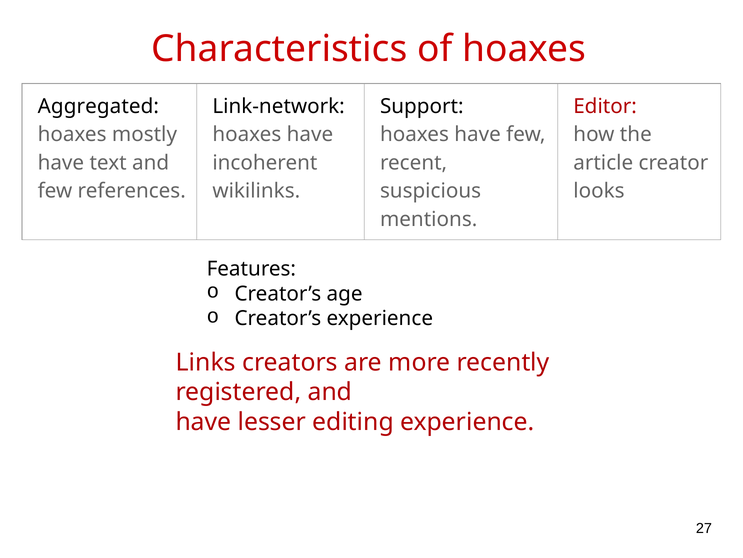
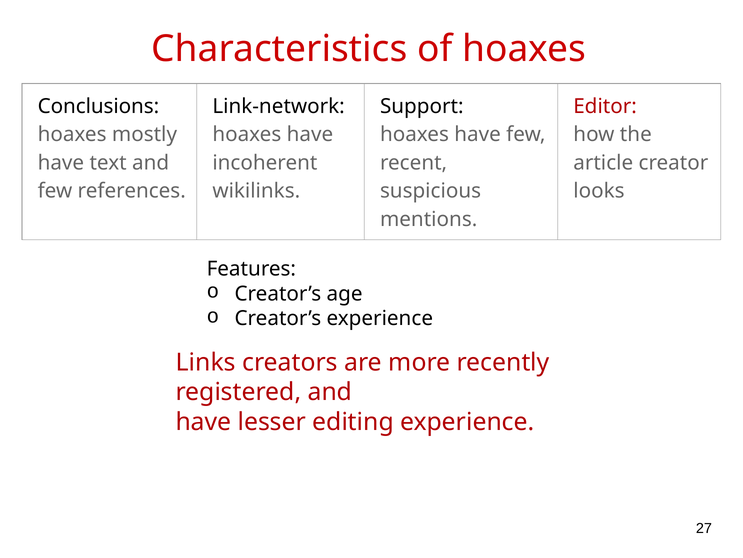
Aggregated: Aggregated -> Conclusions
